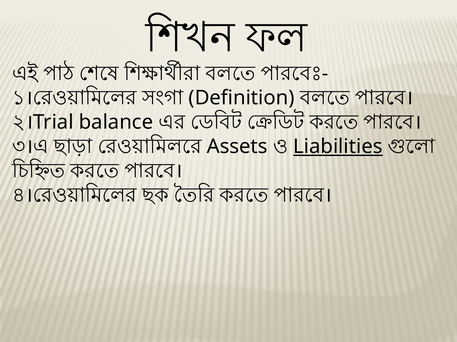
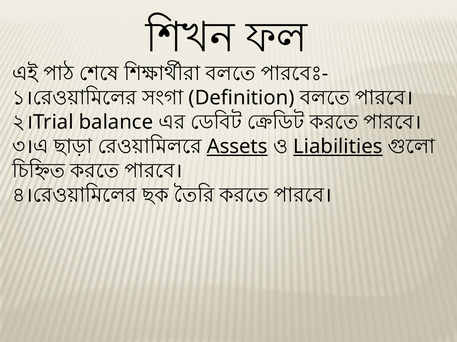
Assets underline: none -> present
